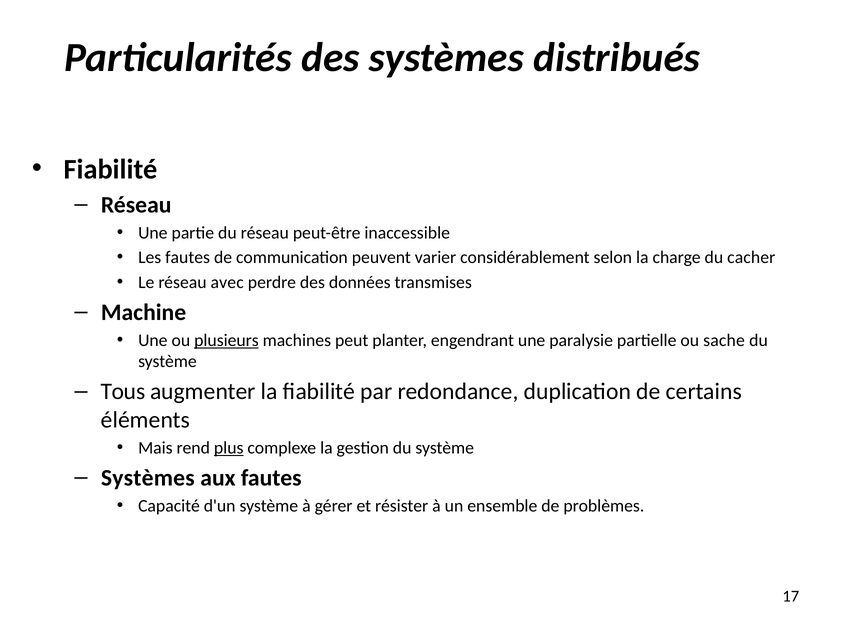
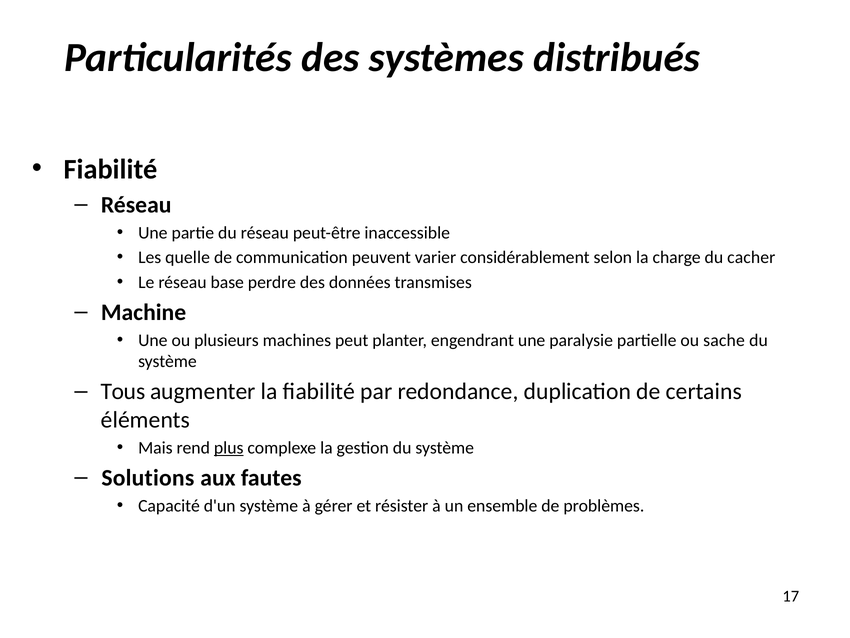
Les fautes: fautes -> quelle
avec: avec -> base
plusieurs underline: present -> none
Systèmes at (148, 478): Systèmes -> Solutions
